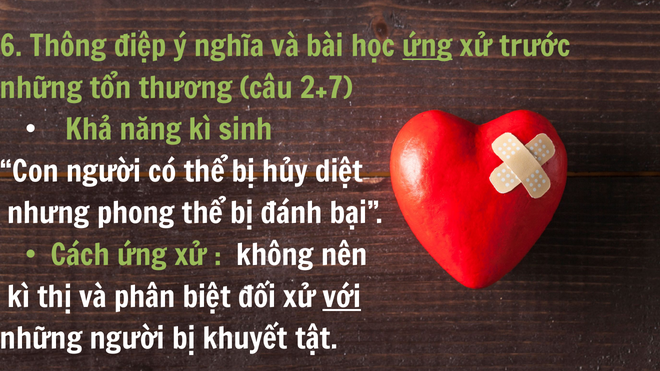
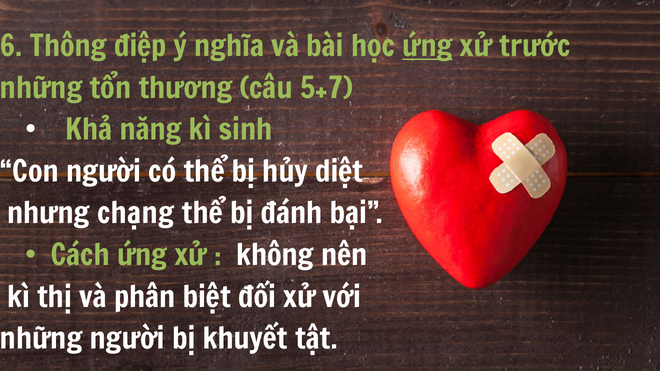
2+7: 2+7 -> 5+7
phong: phong -> chặng
với underline: present -> none
